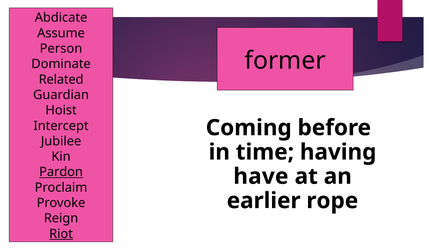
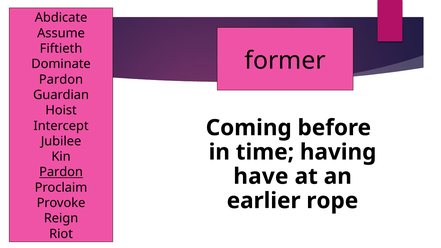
Person: Person -> Fiftieth
Related at (61, 79): Related -> Pardon
Riot underline: present -> none
